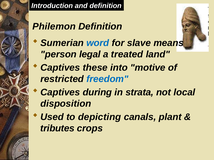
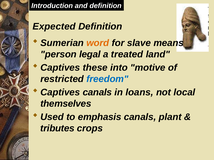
Philemon: Philemon -> Expected
word colour: blue -> orange
during at (97, 93): during -> canals
strata: strata -> loans
disposition: disposition -> themselves
depicting: depicting -> emphasis
